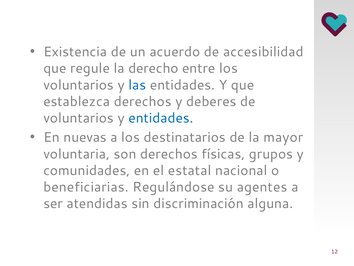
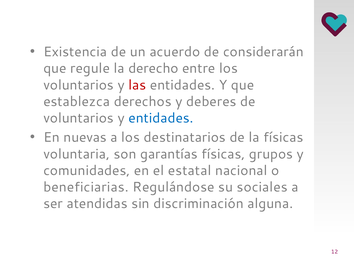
accesibilidad: accesibilidad -> considerarán
las colour: blue -> red
la mayor: mayor -> físicas
son derechos: derechos -> garantías
agentes: agentes -> sociales
